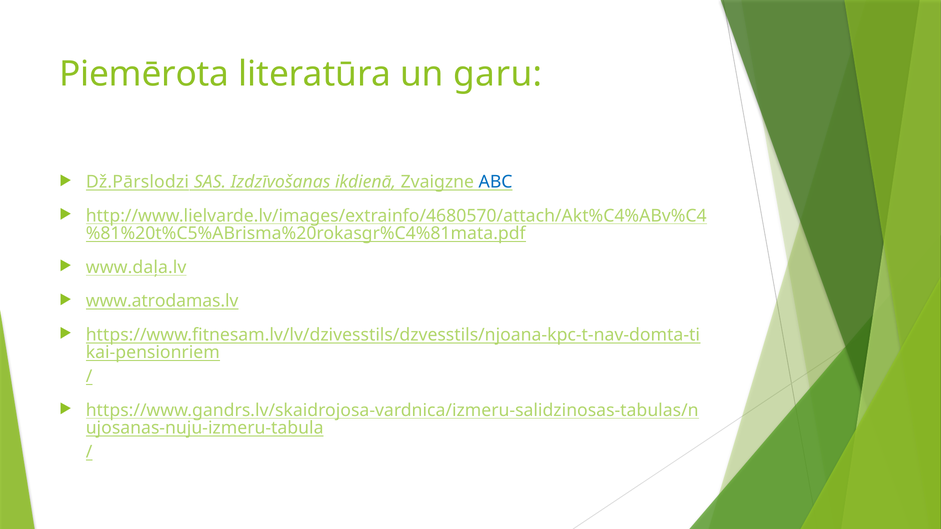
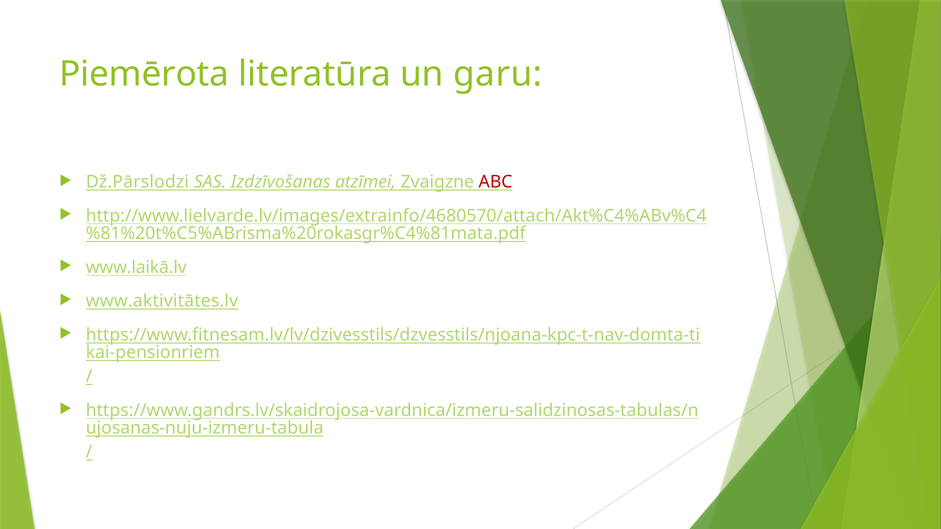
ikdienā: ikdienā -> atzīmei
ABC colour: blue -> red
www.daļa.lv: www.daļa.lv -> www.laikā.lv
www.atrodamas.lv: www.atrodamas.lv -> www.aktivitātes.lv
